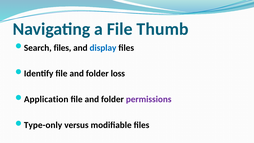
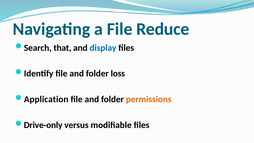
Thumb: Thumb -> Reduce
Search files: files -> that
permissions colour: purple -> orange
Type-only: Type-only -> Drive-only
